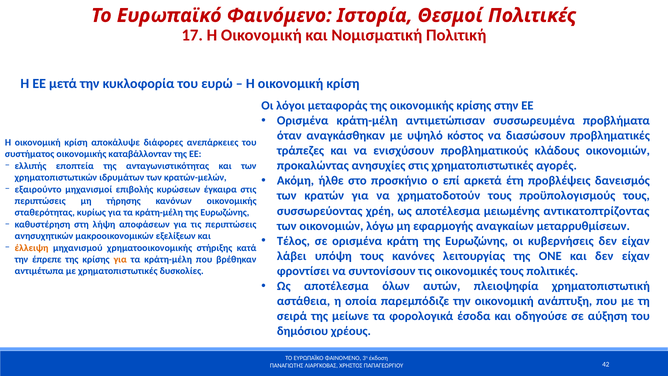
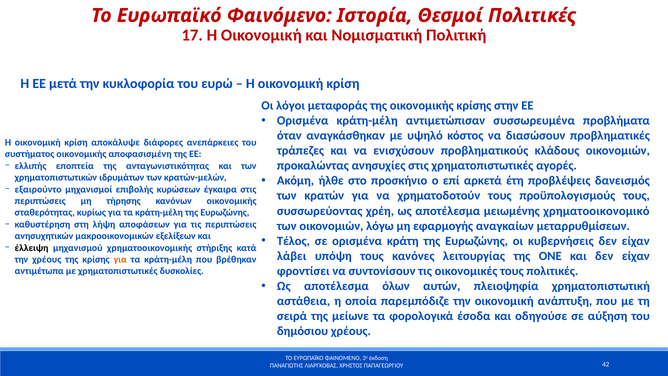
καταβάλλονταν: καταβάλλονταν -> αποφασισμένη
αντικατοπτρίζοντας: αντικατοπτρίζοντας -> χρηματοοικονομικό
έλλειψη colour: orange -> black
την έπρεπε: έπρεπε -> χρέους
